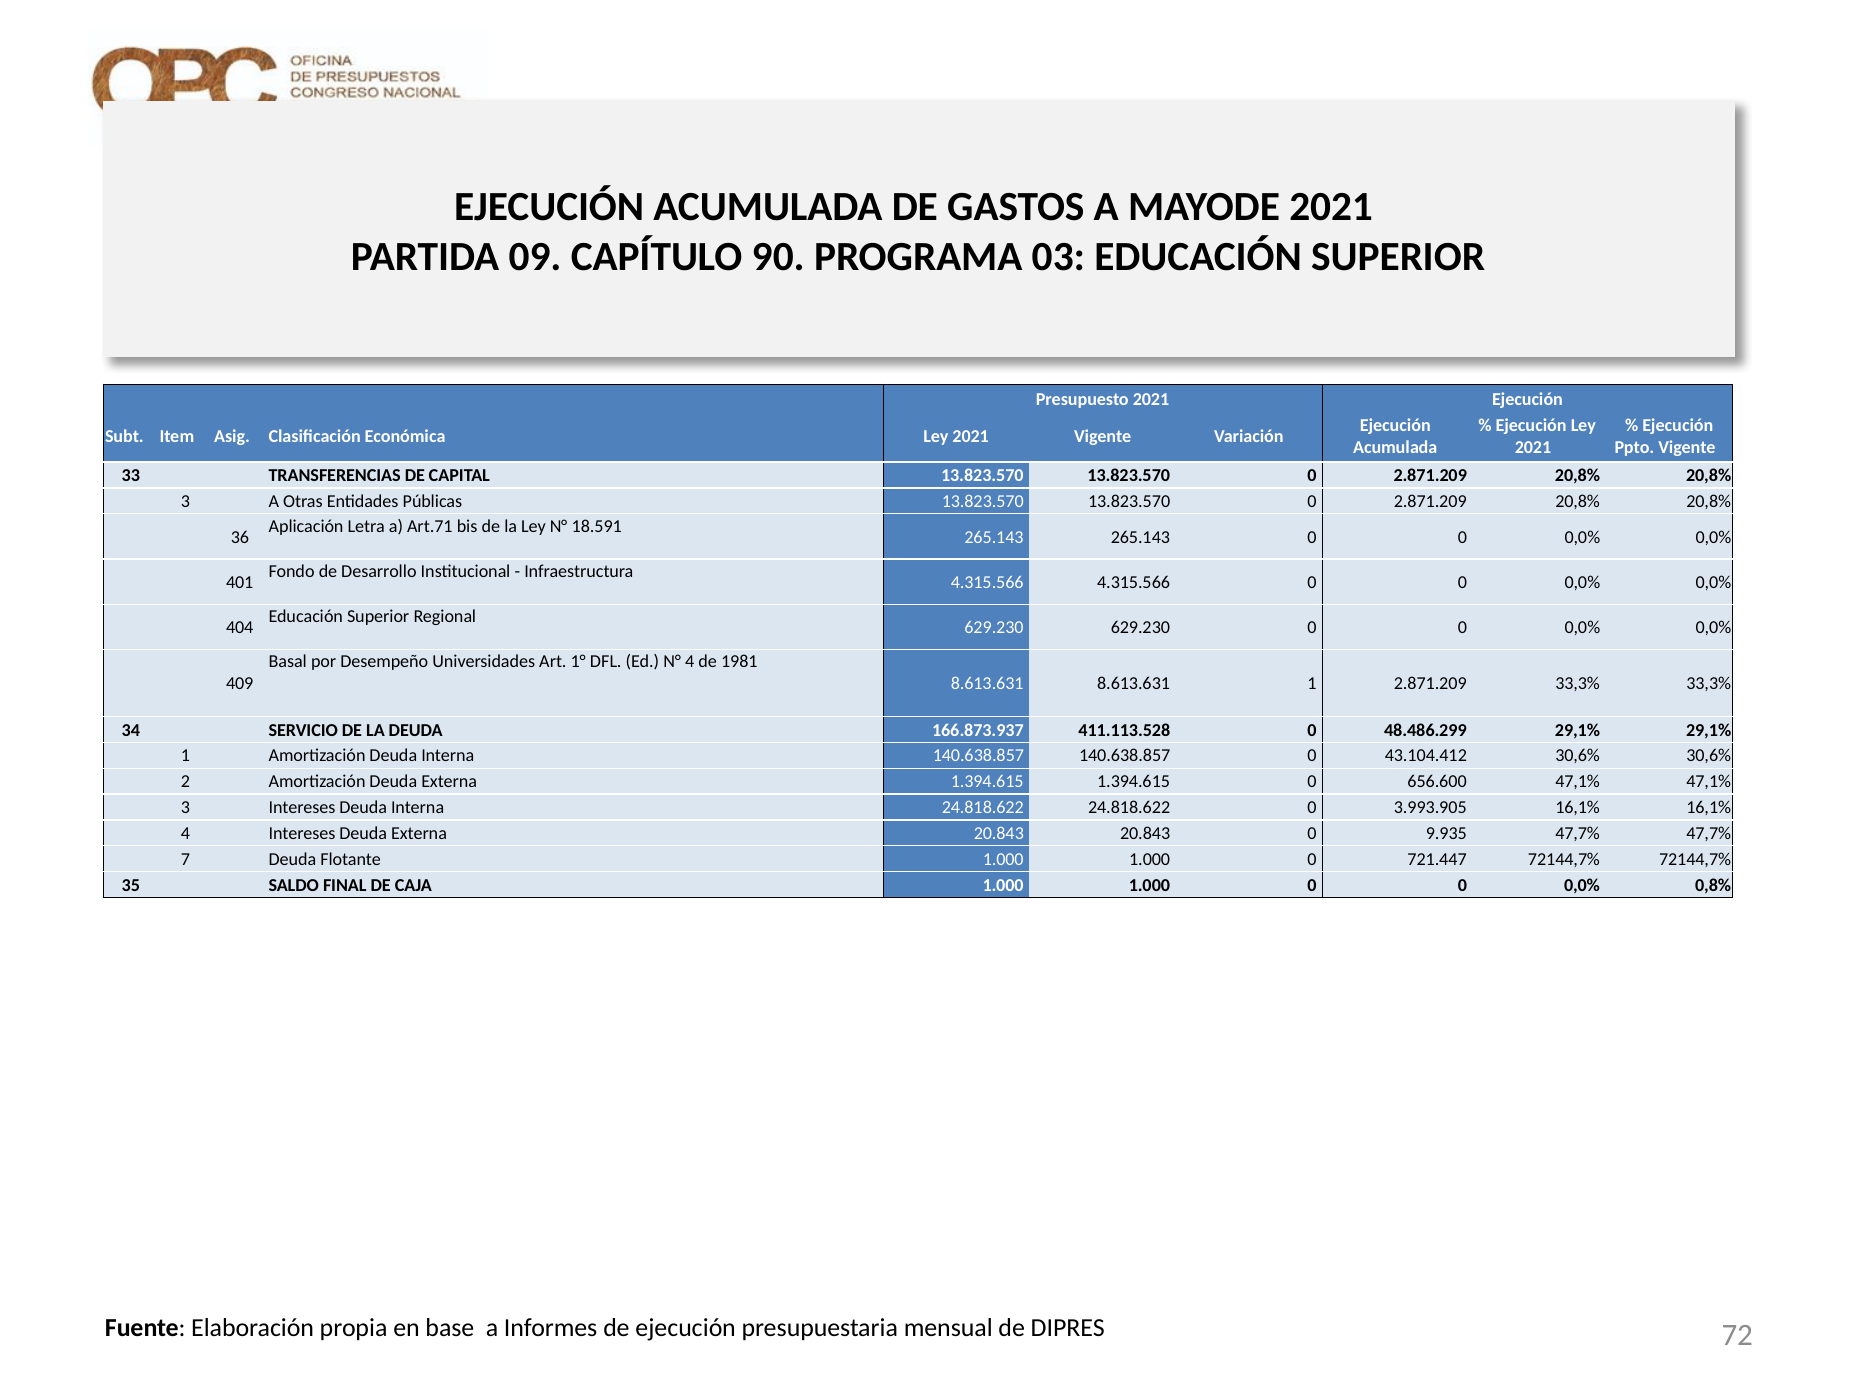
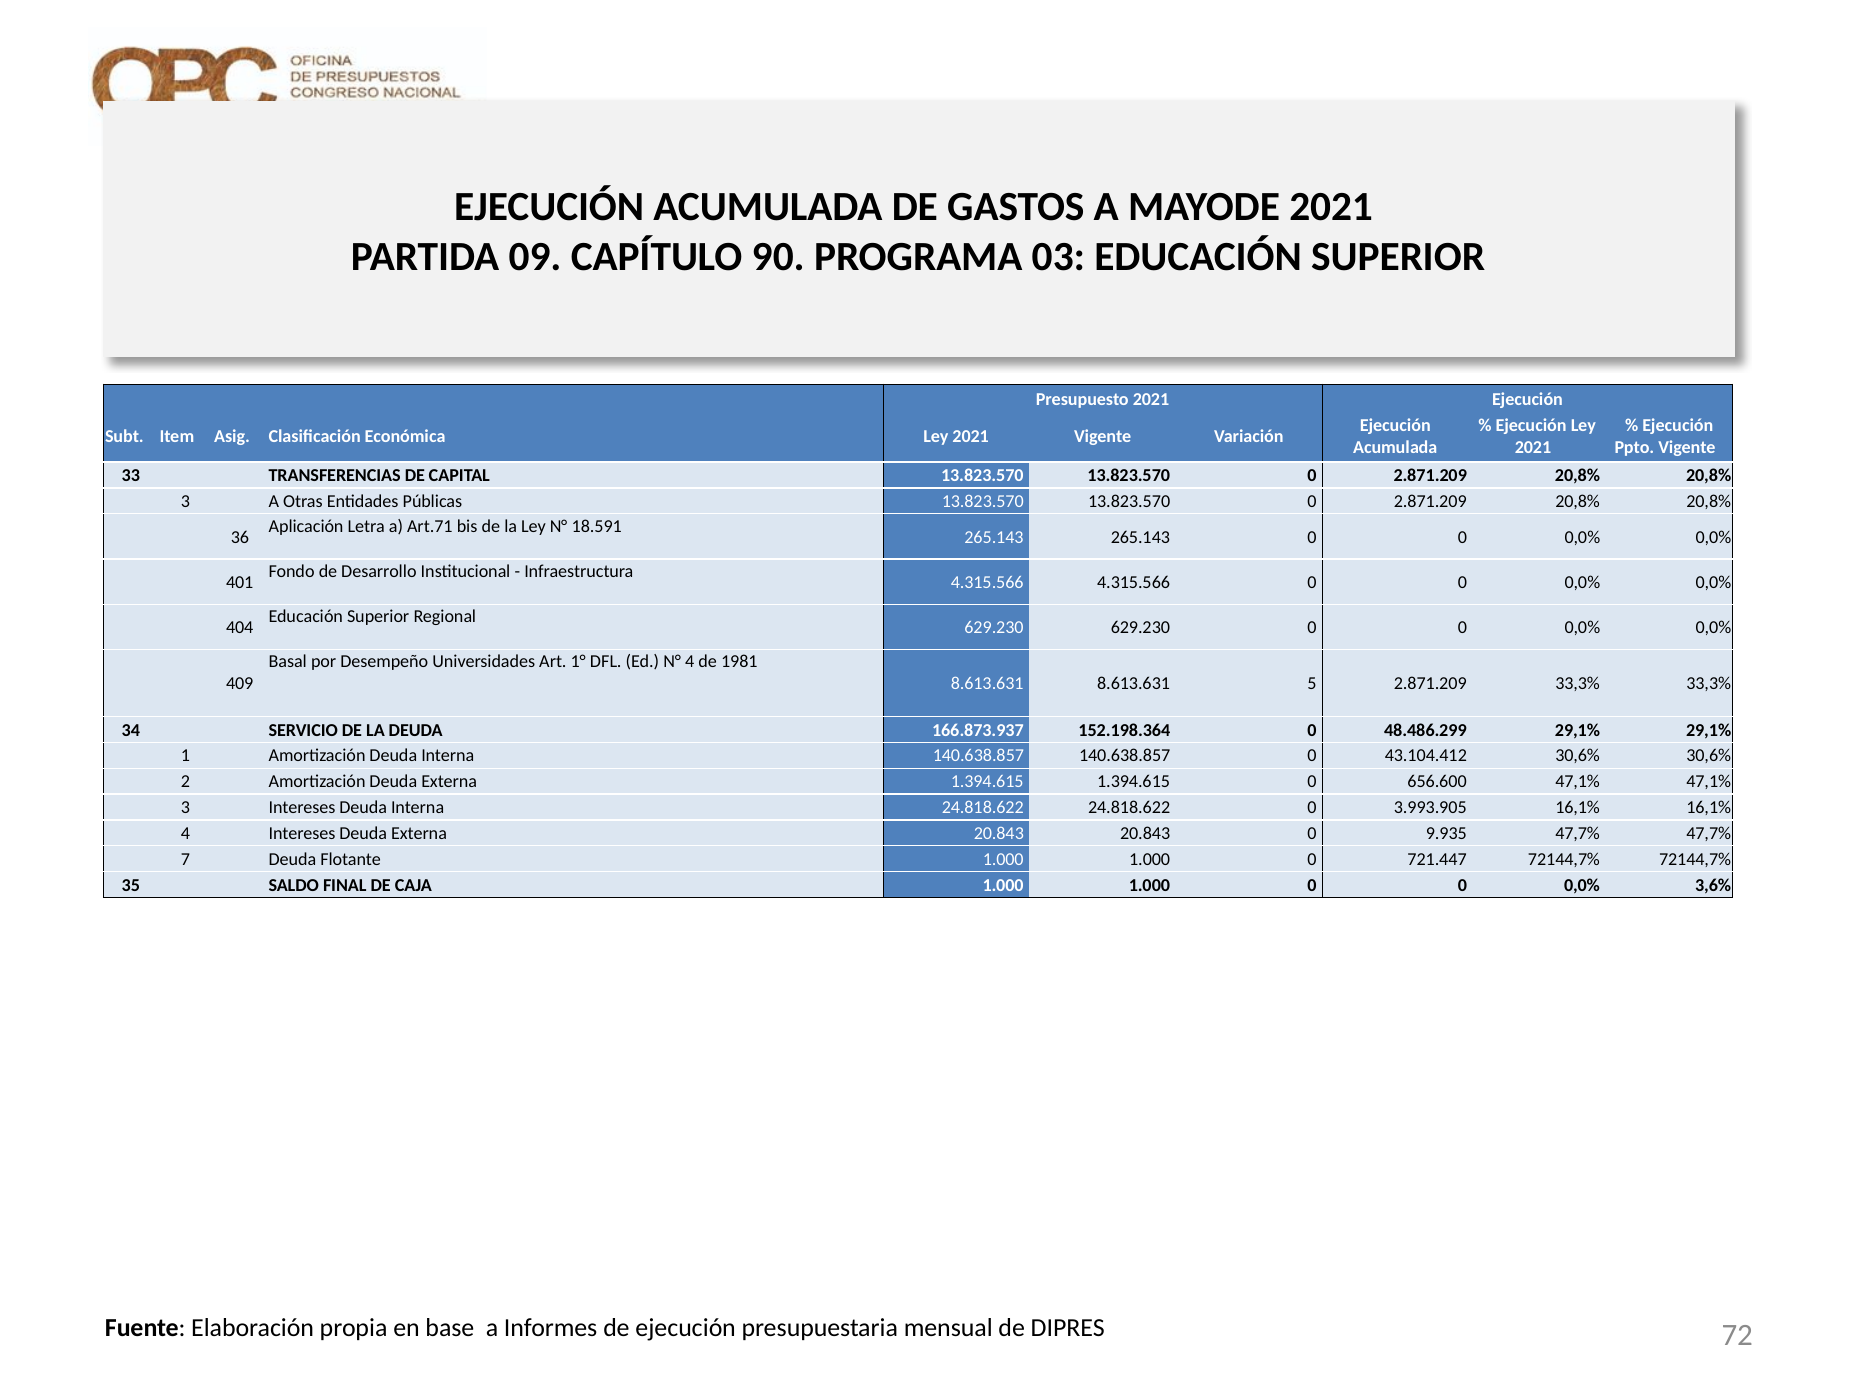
8.613.631 1: 1 -> 5
411.113.528: 411.113.528 -> 152.198.364
0,8%: 0,8% -> 3,6%
